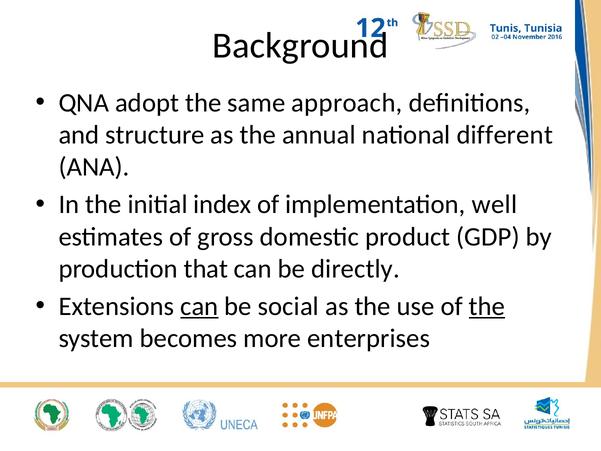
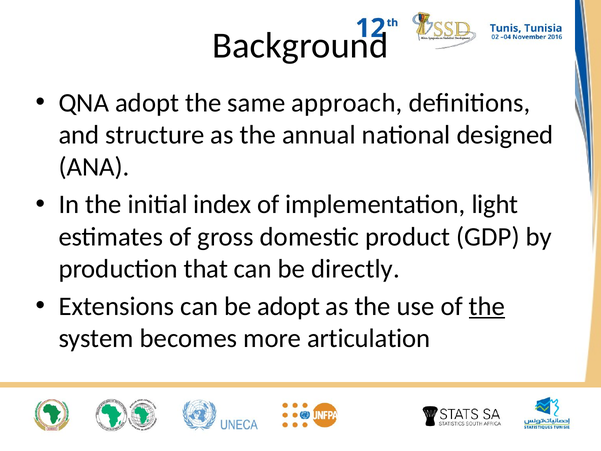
different: different -> designed
well: well -> light
can at (199, 306) underline: present -> none
be social: social -> adopt
enterprises: enterprises -> articulation
